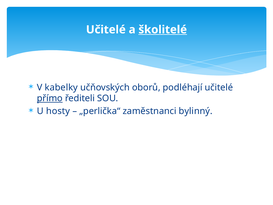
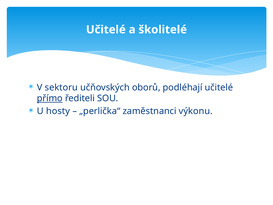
školitelé underline: present -> none
kabelky: kabelky -> sektoru
bylinný: bylinný -> výkonu
